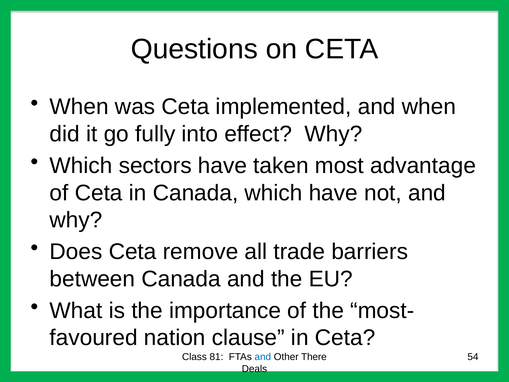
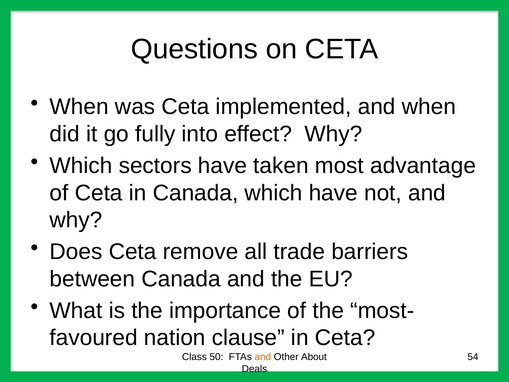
81: 81 -> 50
and at (263, 357) colour: blue -> orange
There: There -> About
